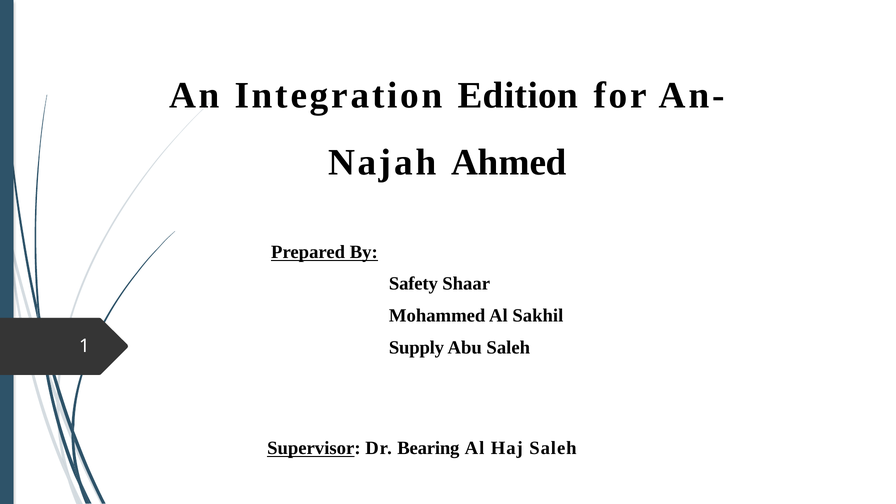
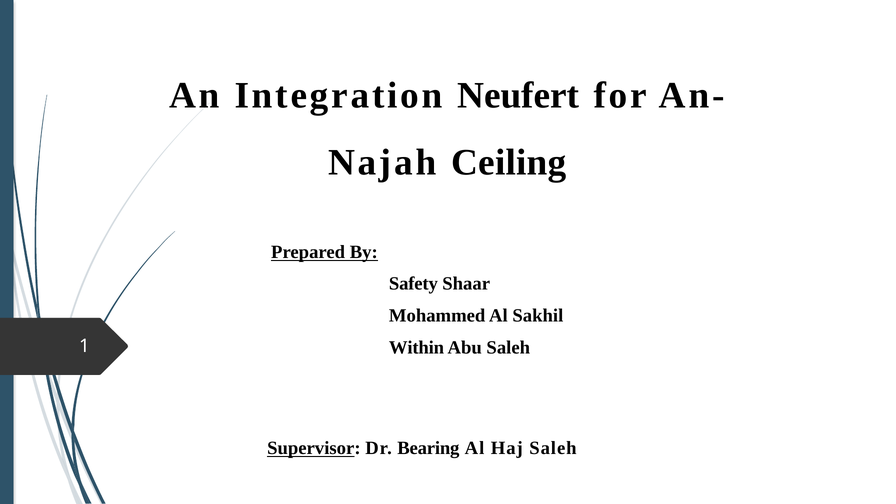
Edition: Edition -> Neufert
Ahmed: Ahmed -> Ceiling
Supply: Supply -> Within
